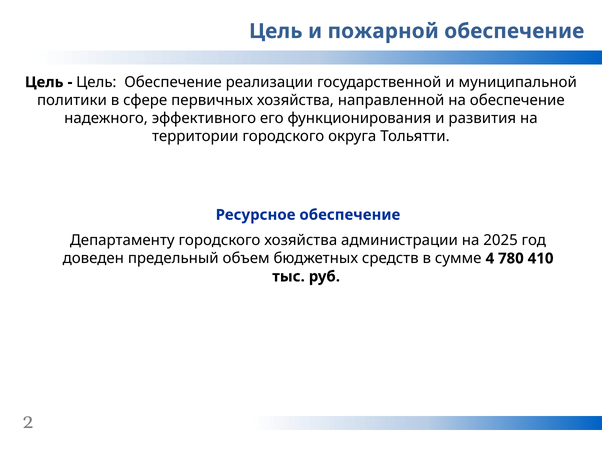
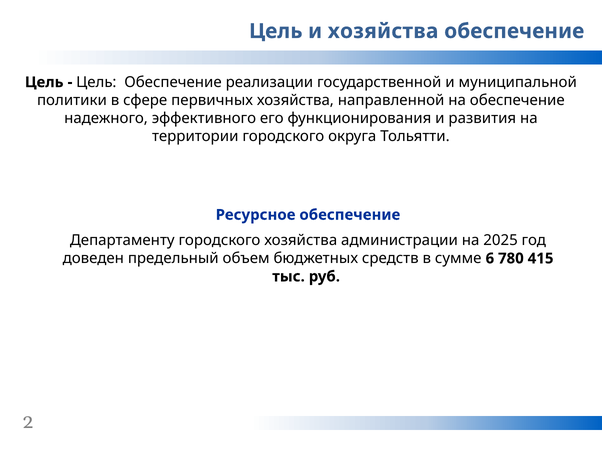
и пожарной: пожарной -> хозяйства
4: 4 -> 6
410: 410 -> 415
